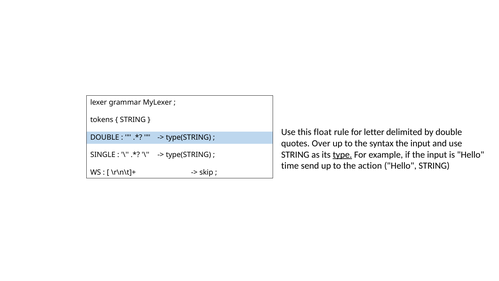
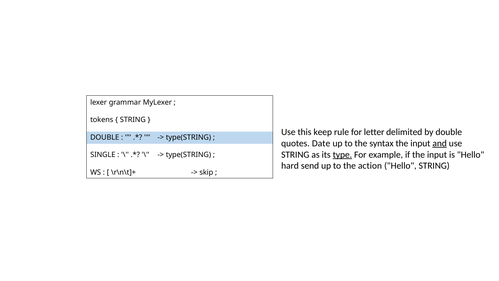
float: float -> keep
Over: Over -> Date
and underline: none -> present
time: time -> hard
